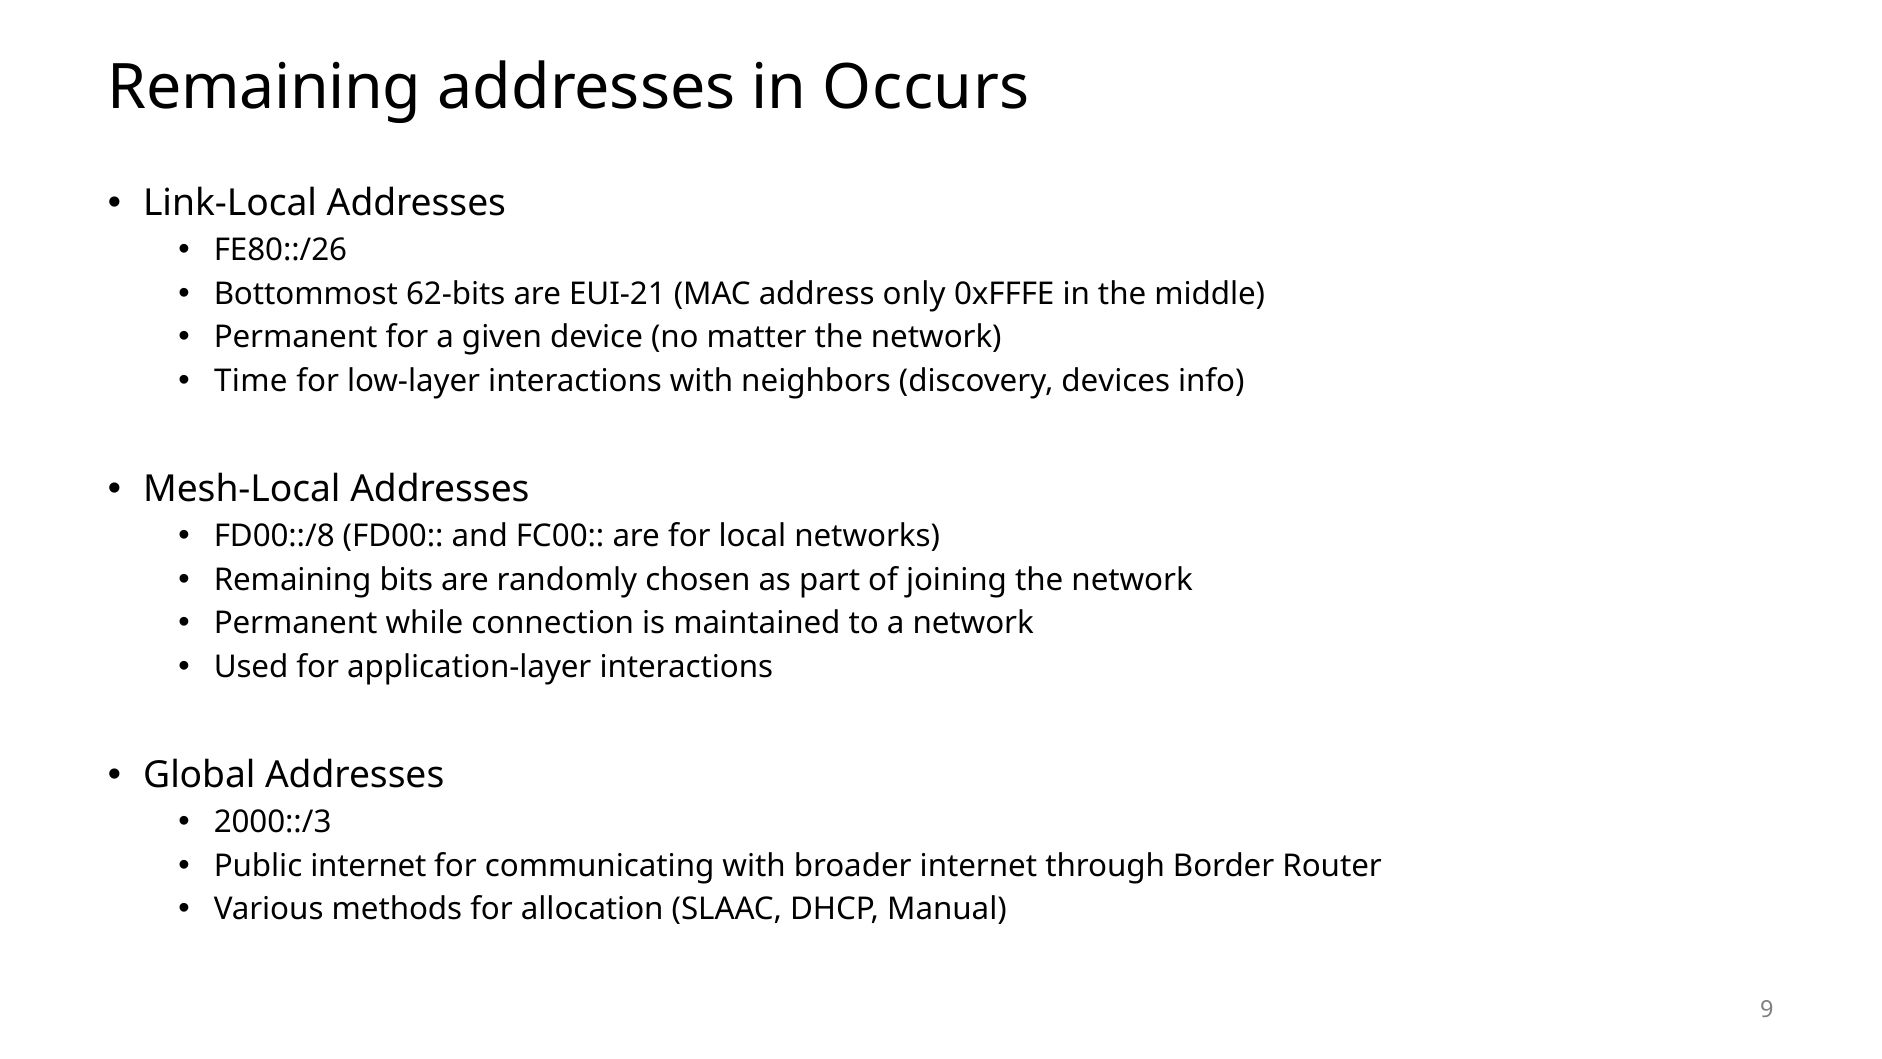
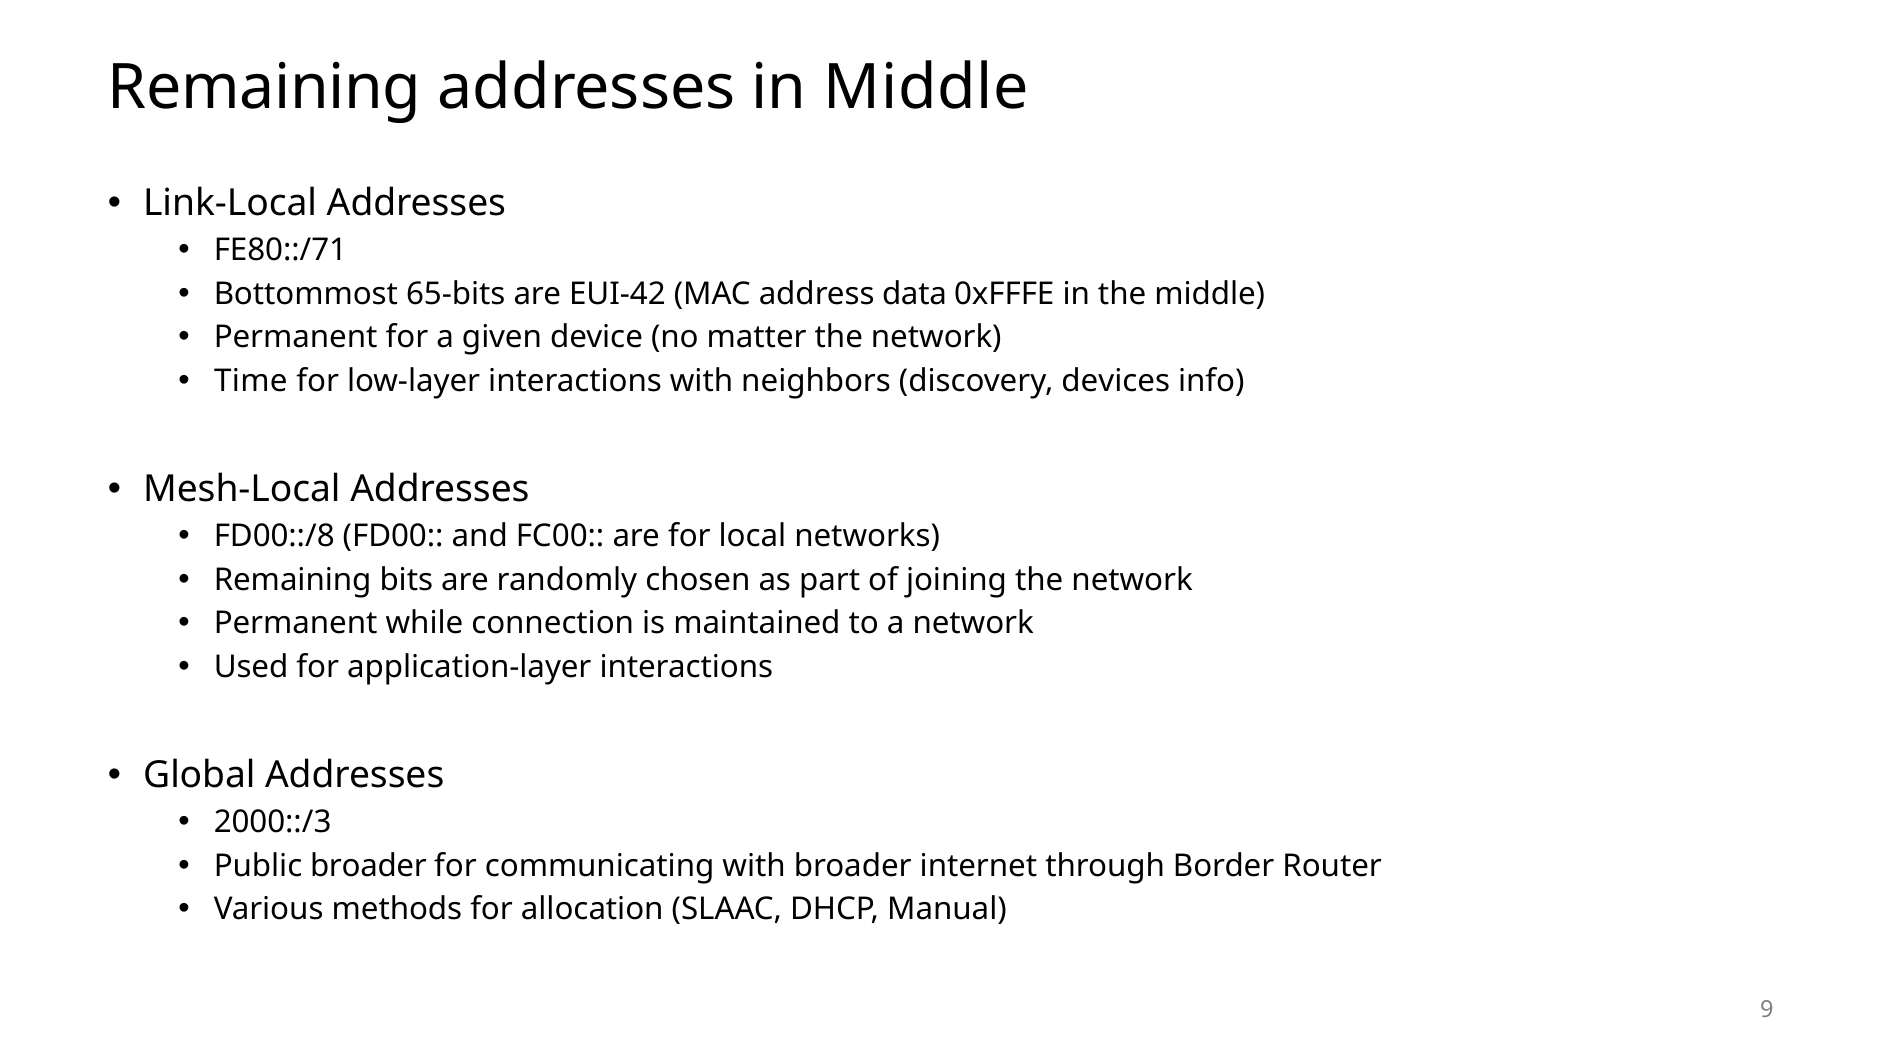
in Occurs: Occurs -> Middle
FE80::/26: FE80::/26 -> FE80::/71
62-bits: 62-bits -> 65-bits
EUI-21: EUI-21 -> EUI-42
only: only -> data
Public internet: internet -> broader
